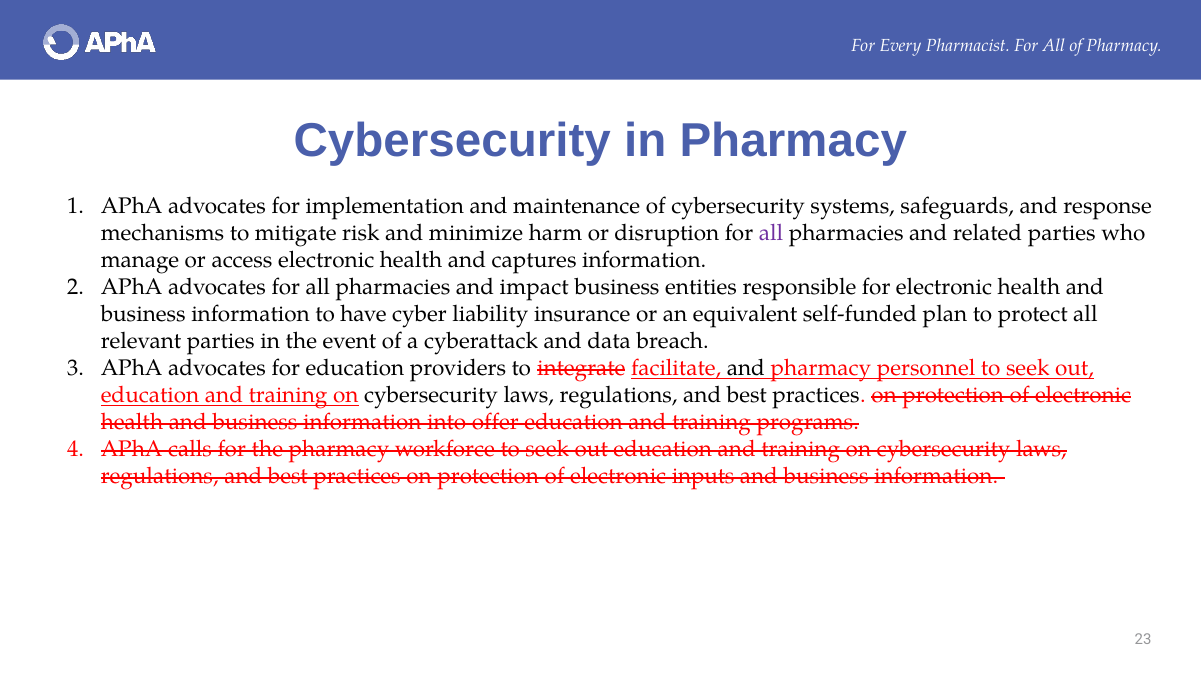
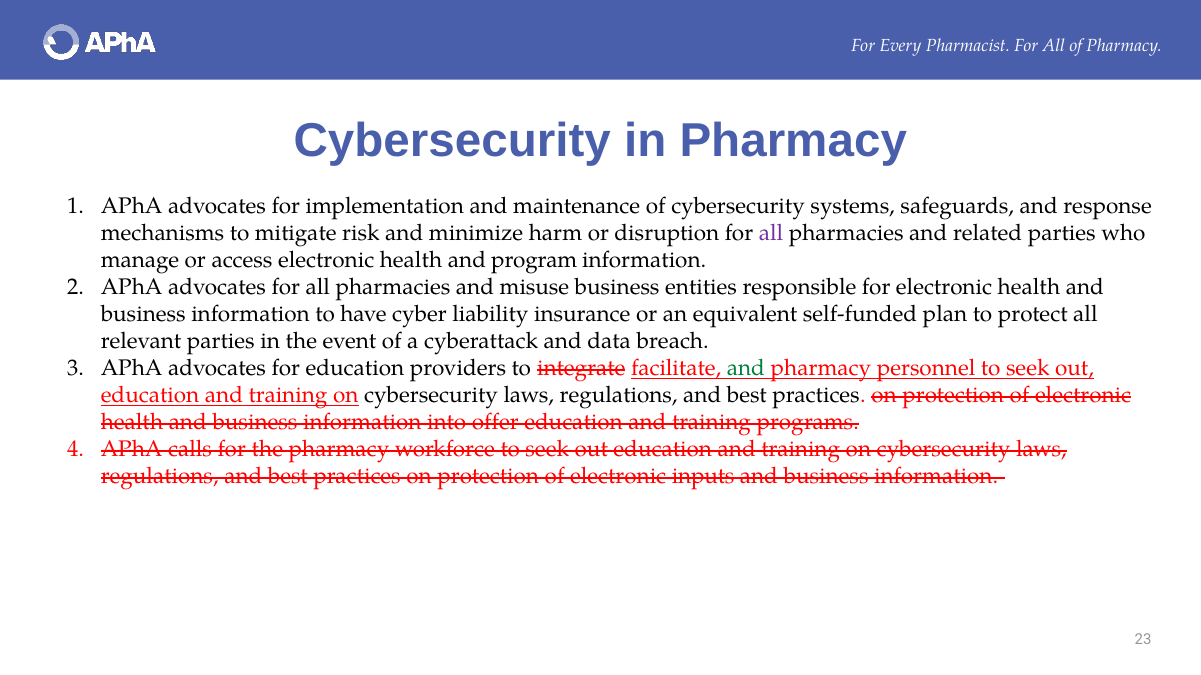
captures: captures -> program
impact: impact -> misuse
and at (746, 368) colour: black -> green
